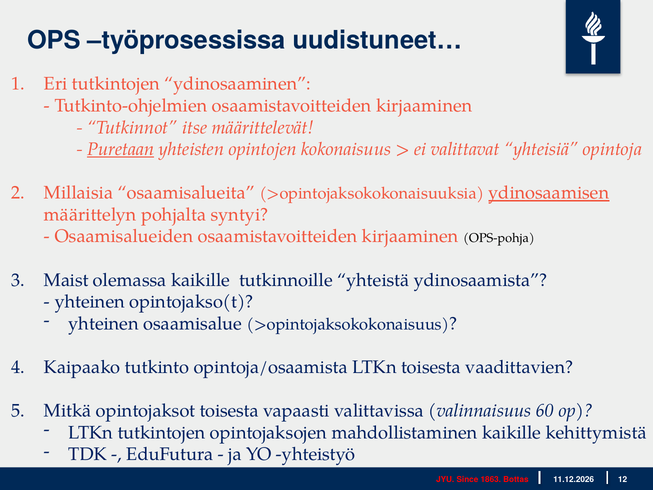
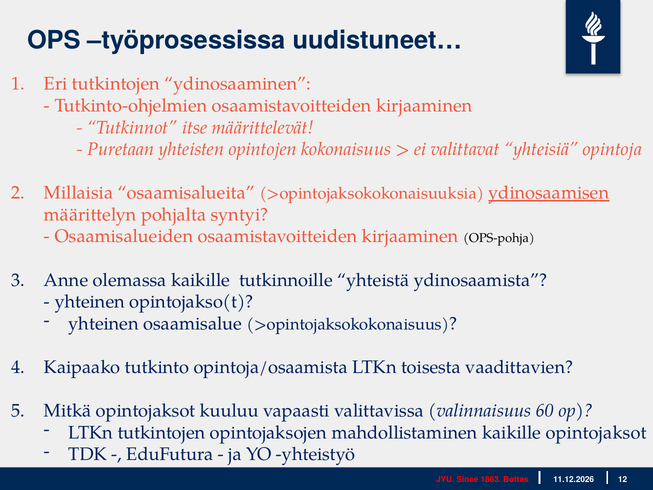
Puretaan underline: present -> none
Maist: Maist -> Anne
opintojaksot toisesta: toisesta -> kuuluu
kaikille kehittymistä: kehittymistä -> opintojaksot
